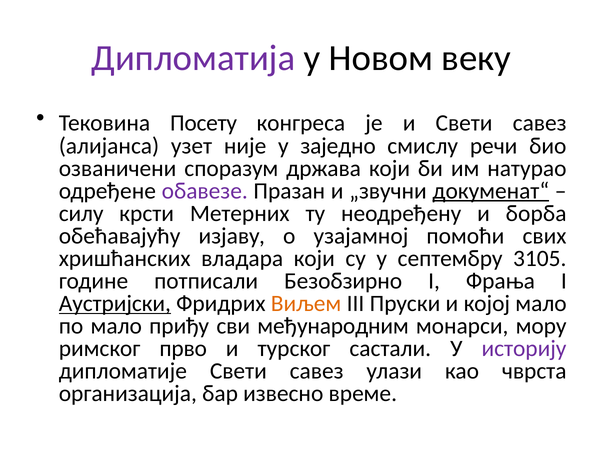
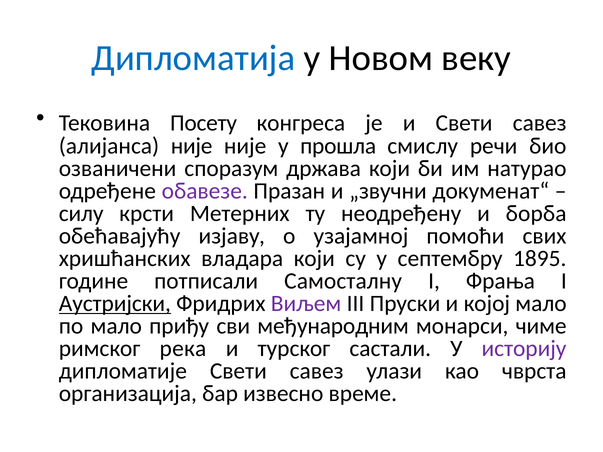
Дипломатија colour: purple -> blue
алијанса узет: узет -> није
заједно: заједно -> прошла
докуменат“ underline: present -> none
3105: 3105 -> 1895
Безобзирно: Безобзирно -> Самосталну
Виљем colour: orange -> purple
мору: мору -> чиме
прво: прво -> река
